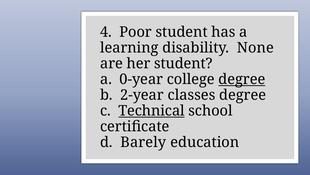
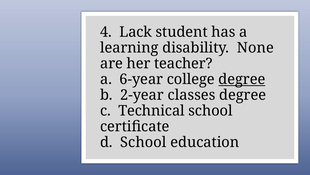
Poor: Poor -> Lack
her student: student -> teacher
0-year: 0-year -> 6-year
Technical underline: present -> none
d Barely: Barely -> School
